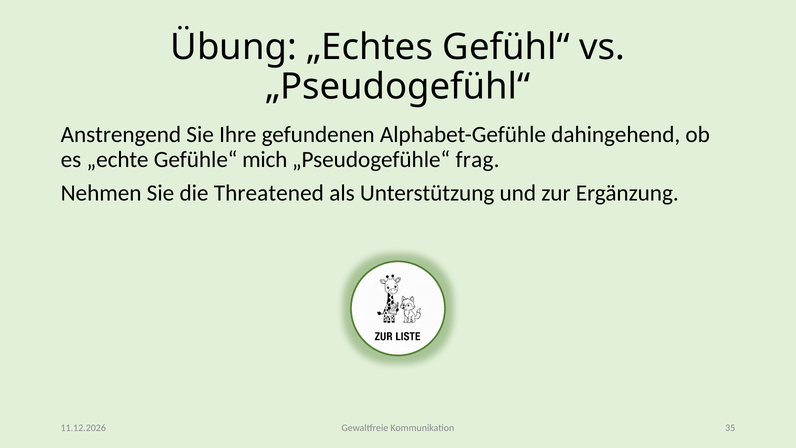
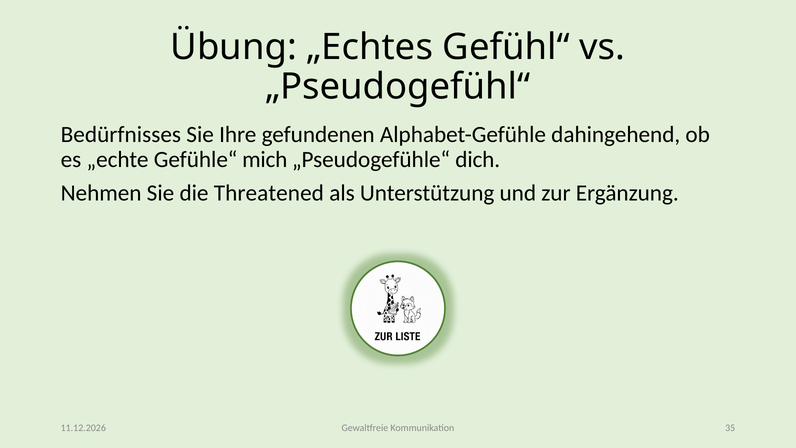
Anstrengend: Anstrengend -> Bedürfnisses
frag: frag -> dich
